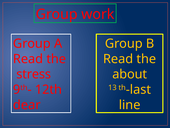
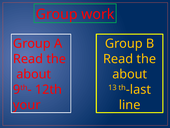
stress at (34, 74): stress -> about
dear: dear -> your
